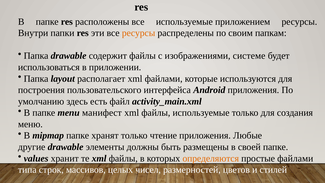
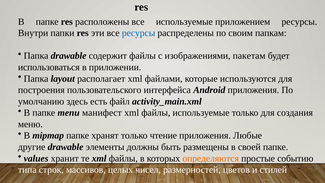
ресурсы at (139, 33) colour: orange -> blue
системе: системе -> пакетам
простые файлами: файлами -> событию
